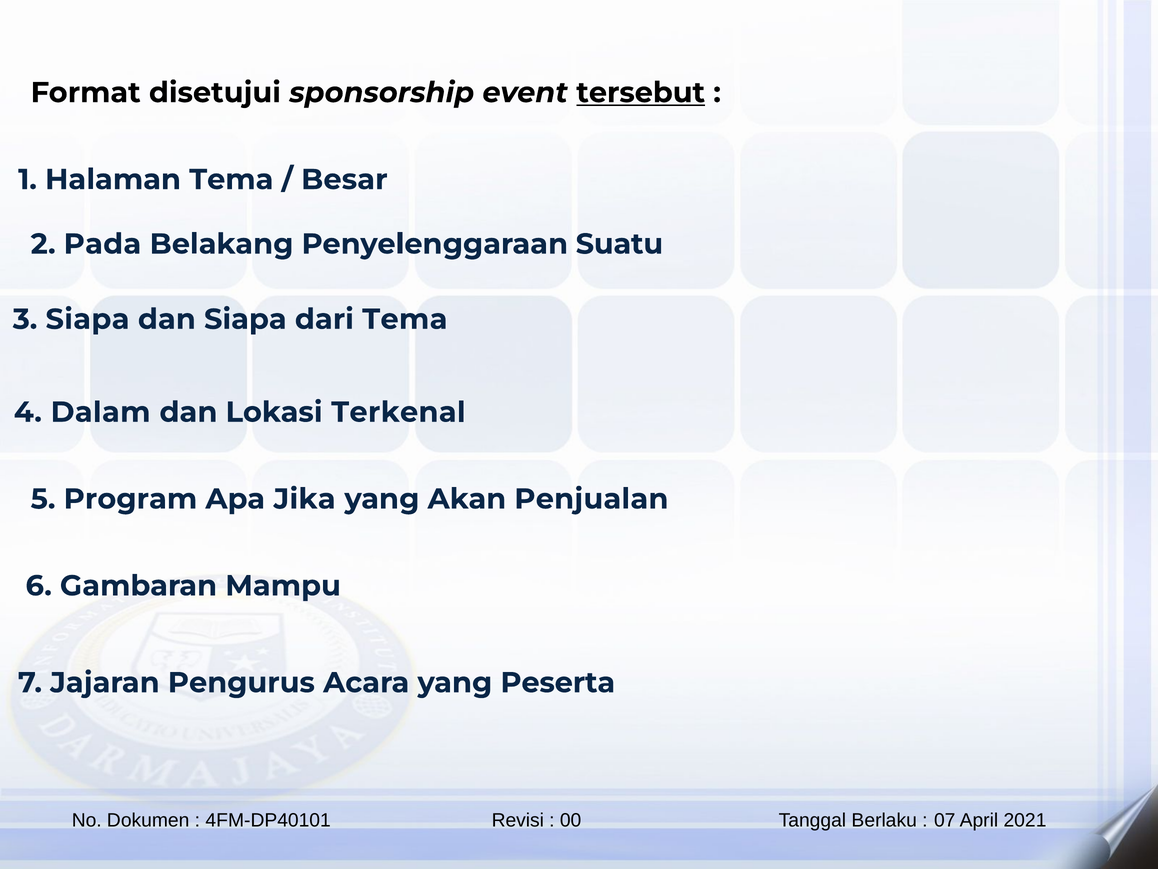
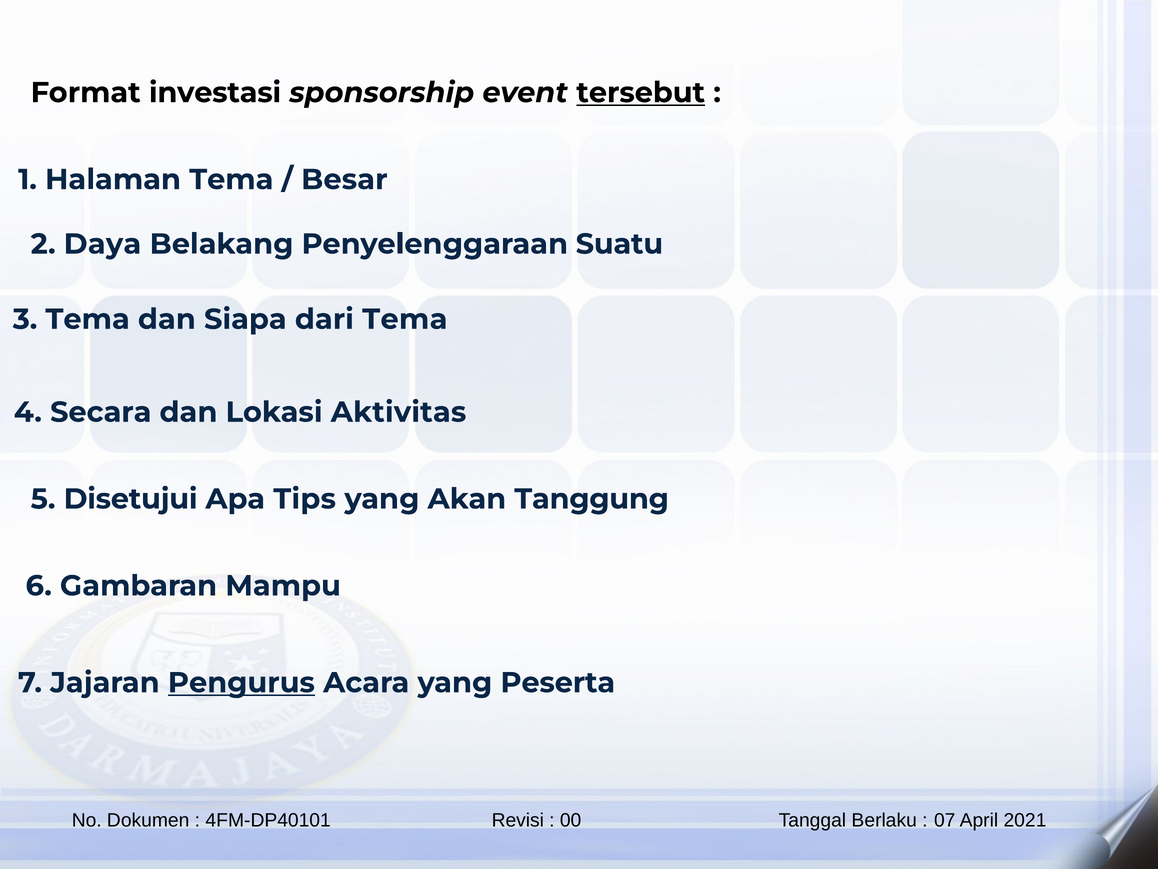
disetujui: disetujui -> investasi
Pada: Pada -> Daya
3 Siapa: Siapa -> Tema
Dalam: Dalam -> Secara
Terkenal: Terkenal -> Aktivitas
Program: Program -> Disetujui
Jika: Jika -> Tips
Penjualan: Penjualan -> Tanggung
Pengurus underline: none -> present
